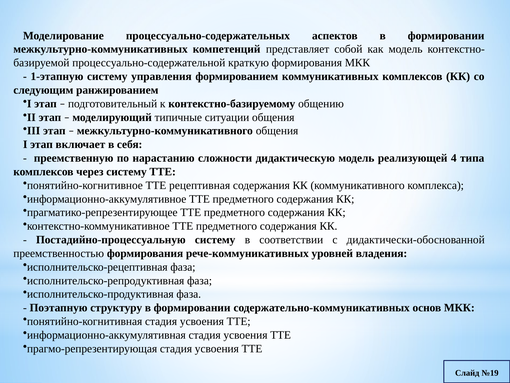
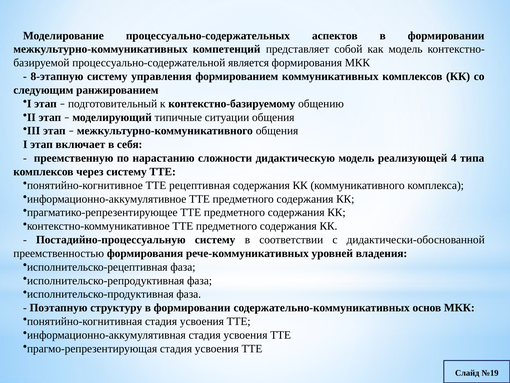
краткую: краткую -> является
1-этапную: 1-этапную -> 8-этапную
